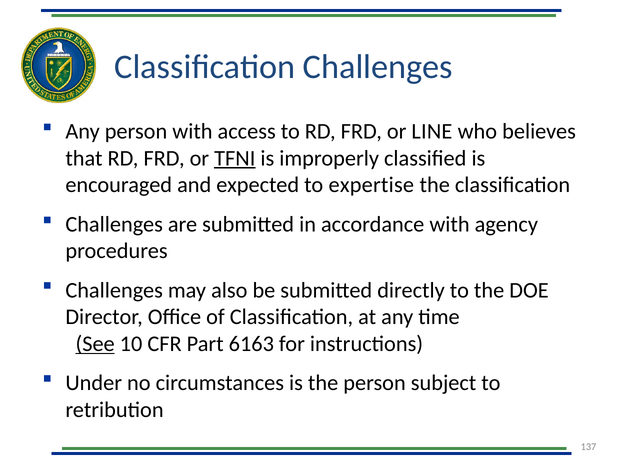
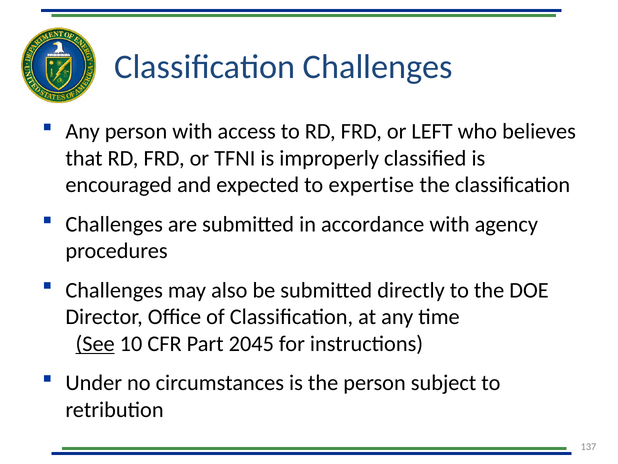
LINE: LINE -> LEFT
TFNI underline: present -> none
6163: 6163 -> 2045
